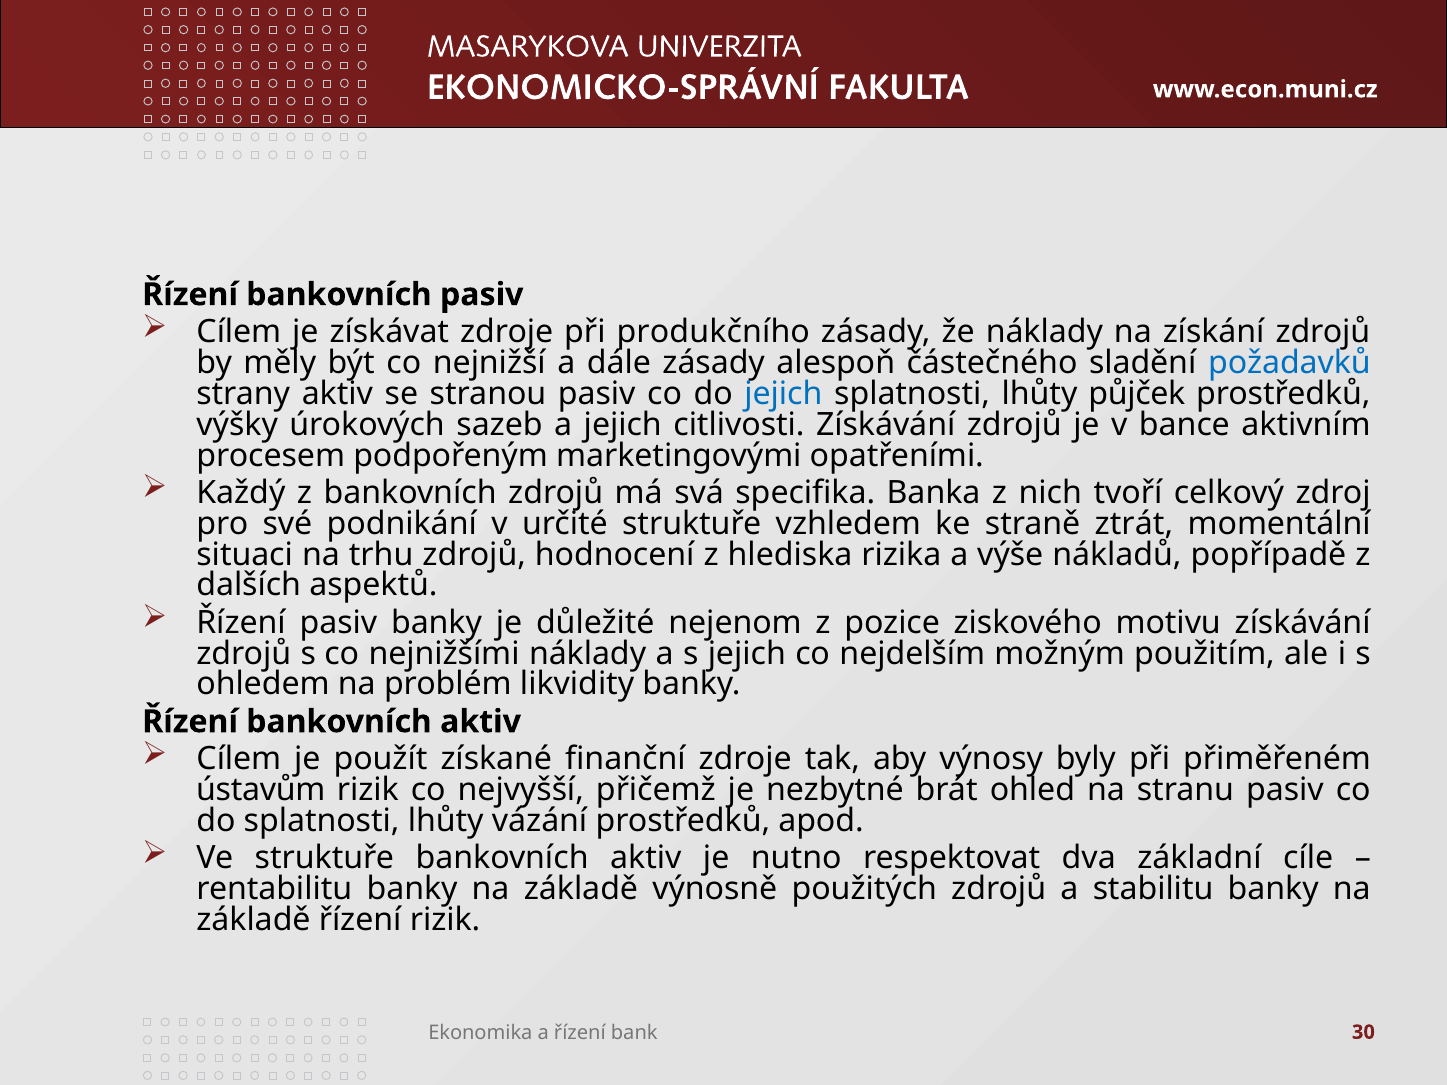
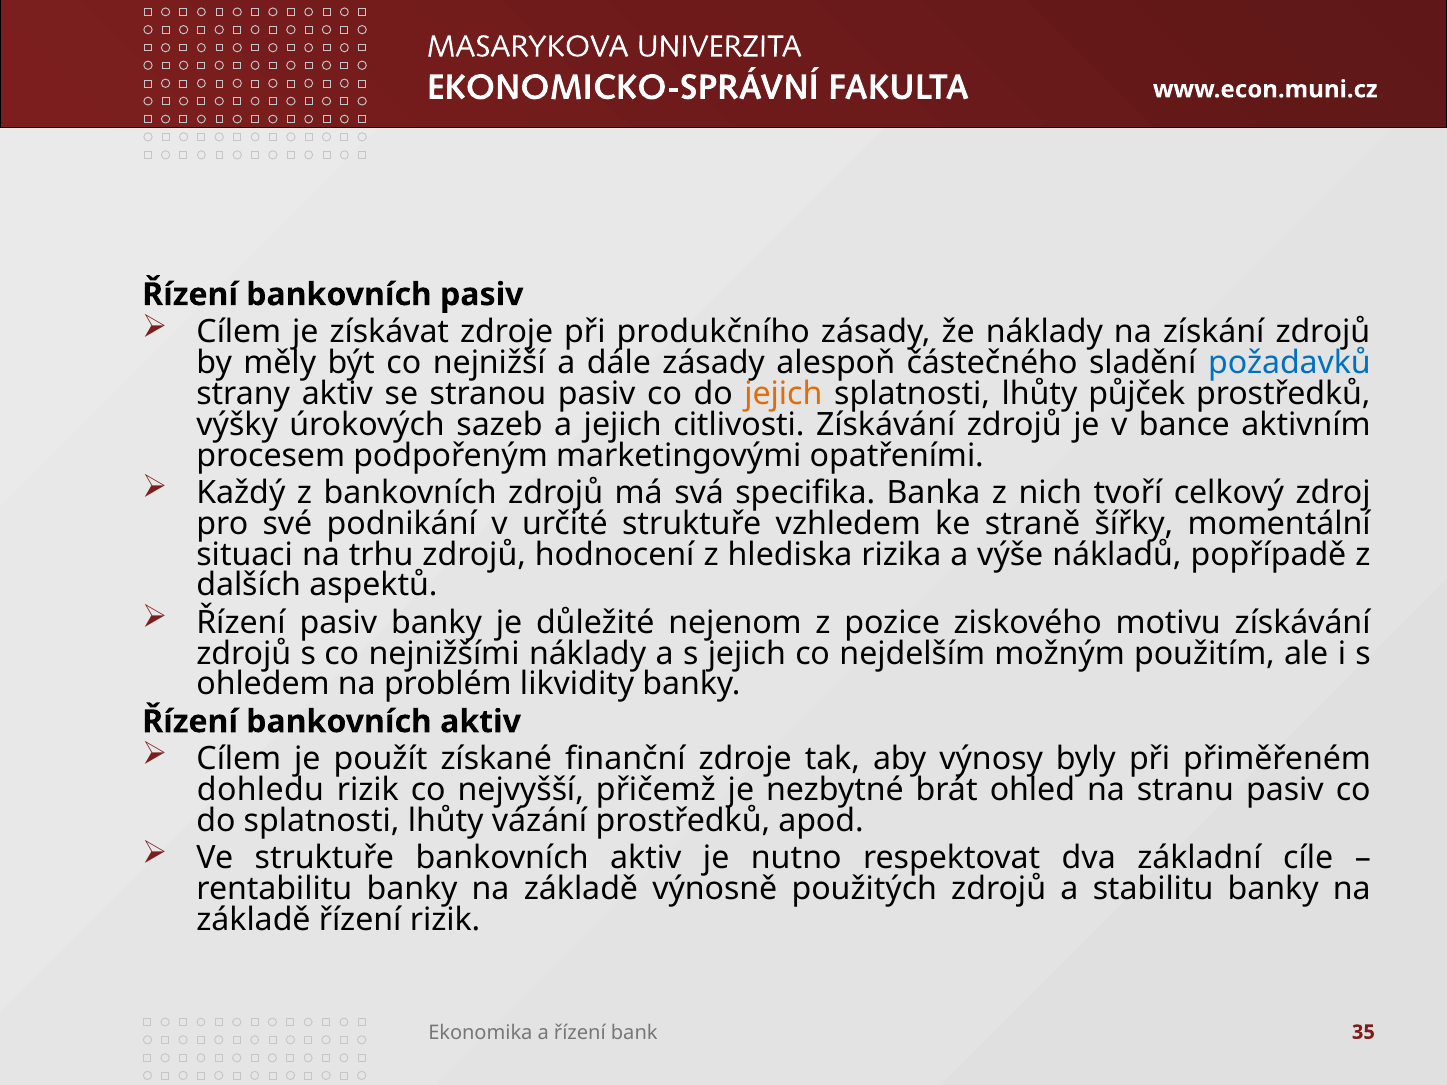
jejich at (783, 394) colour: blue -> orange
ztrát: ztrát -> šířky
ústavům: ústavům -> dohledu
30: 30 -> 35
